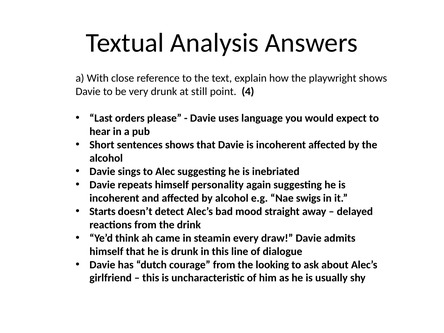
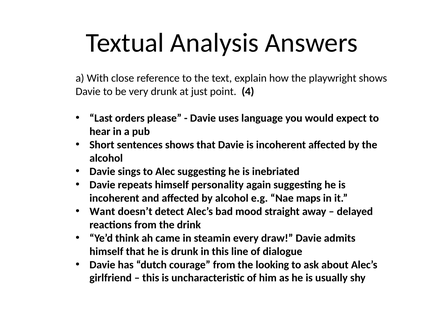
still: still -> just
swigs: swigs -> maps
Starts: Starts -> Want
